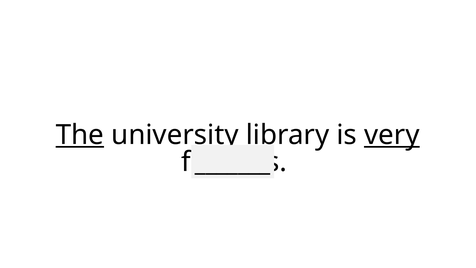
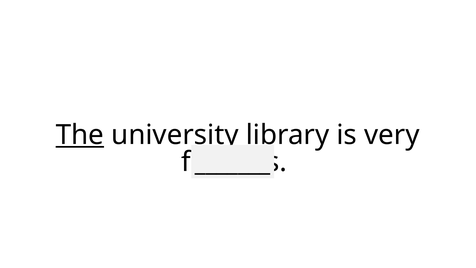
very underline: present -> none
